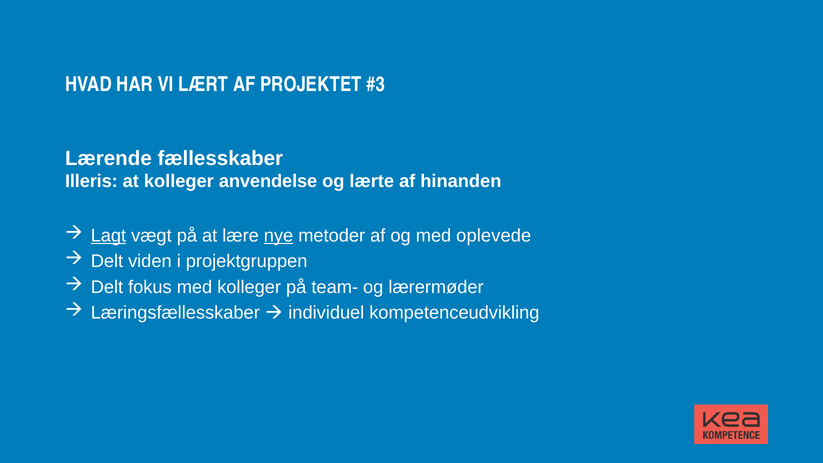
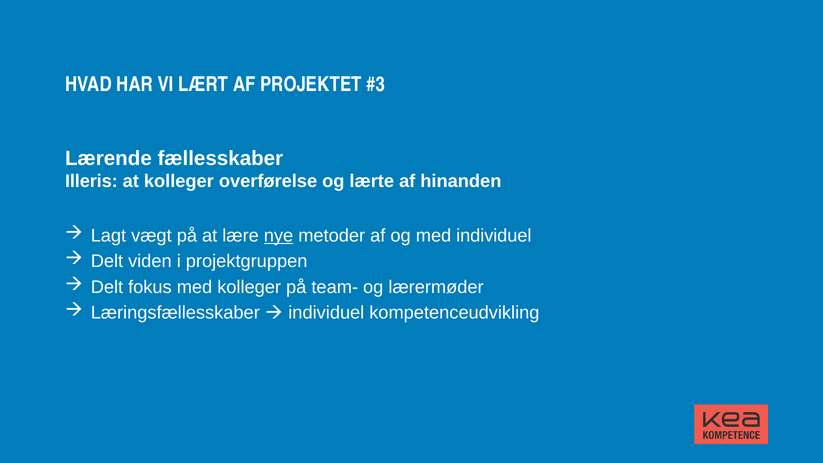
anvendelse: anvendelse -> overførelse
Lagt underline: present -> none
med oplevede: oplevede -> individuel
